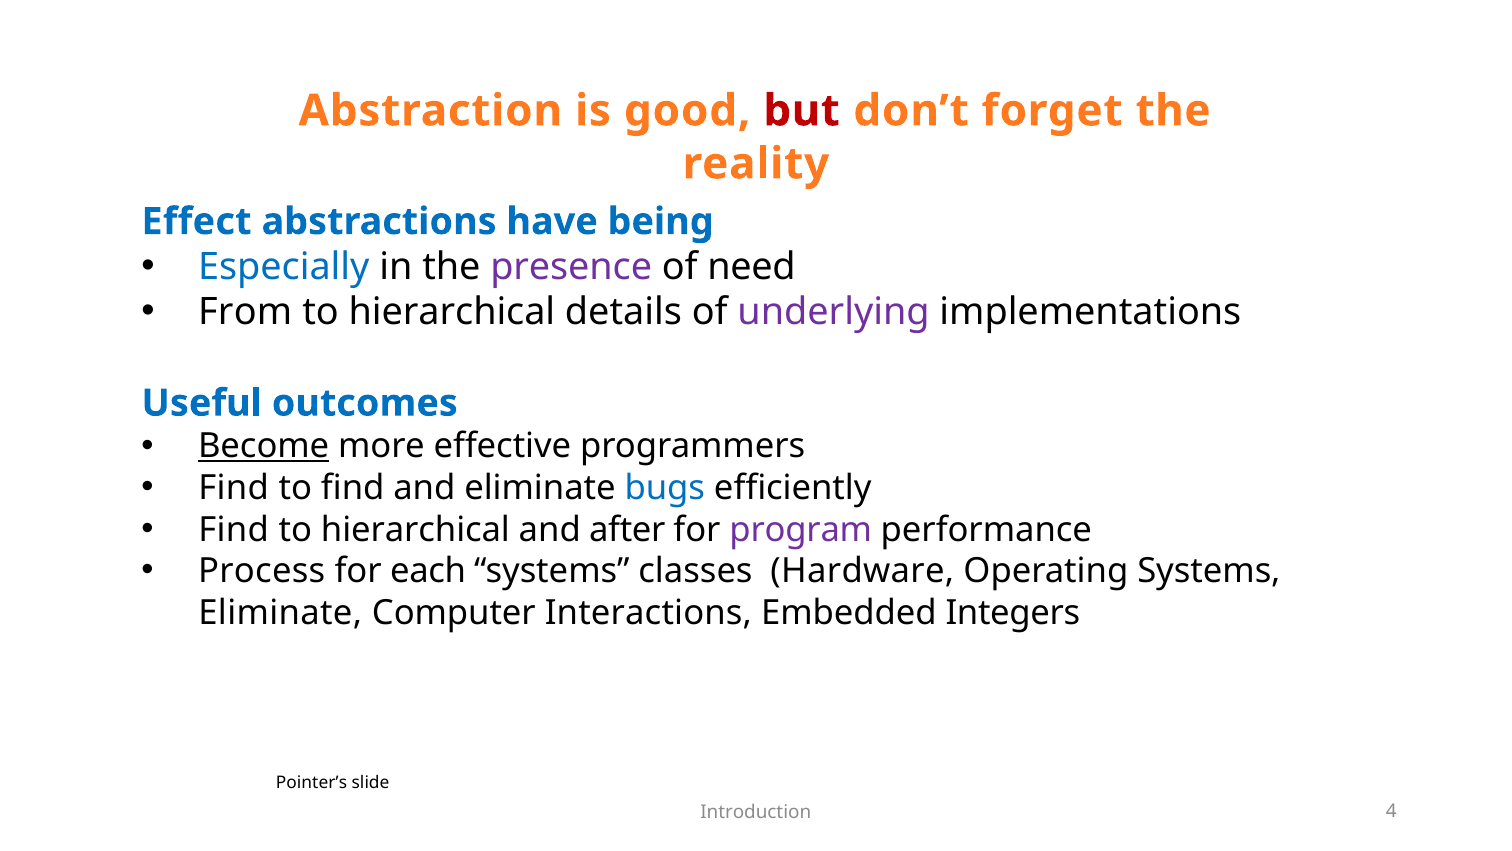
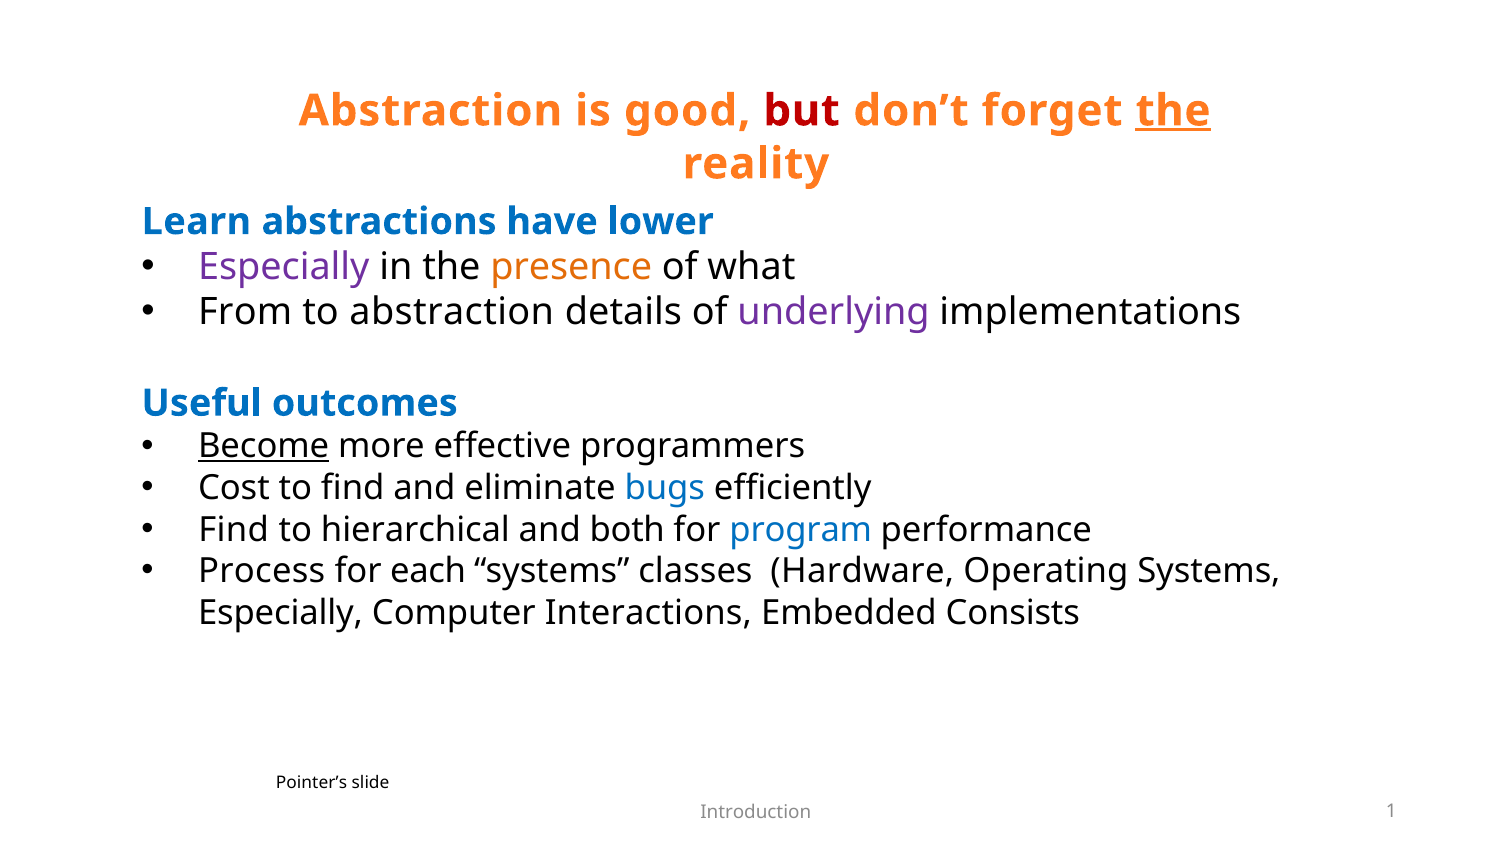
the at (1173, 111) underline: none -> present
Effect: Effect -> Learn
being: being -> lower
Especially at (284, 267) colour: blue -> purple
presence colour: purple -> orange
need: need -> what
hierarchical at (452, 312): hierarchical -> abstraction
Find at (234, 488): Find -> Cost
after: after -> both
program colour: purple -> blue
Eliminate at (280, 612): Eliminate -> Especially
Integers: Integers -> Consists
4: 4 -> 1
